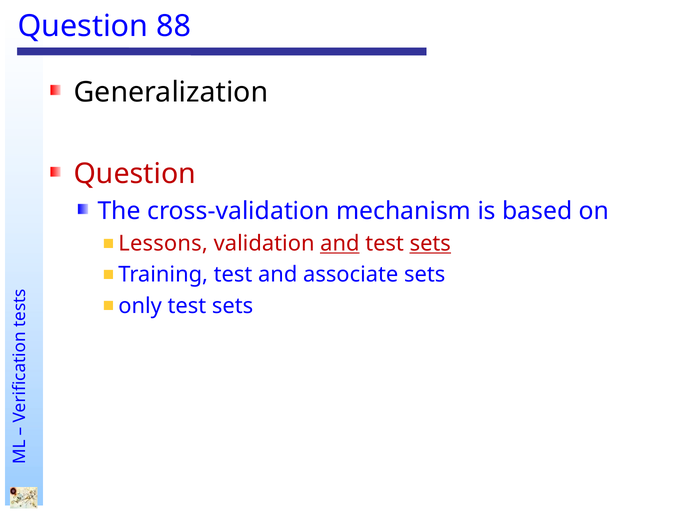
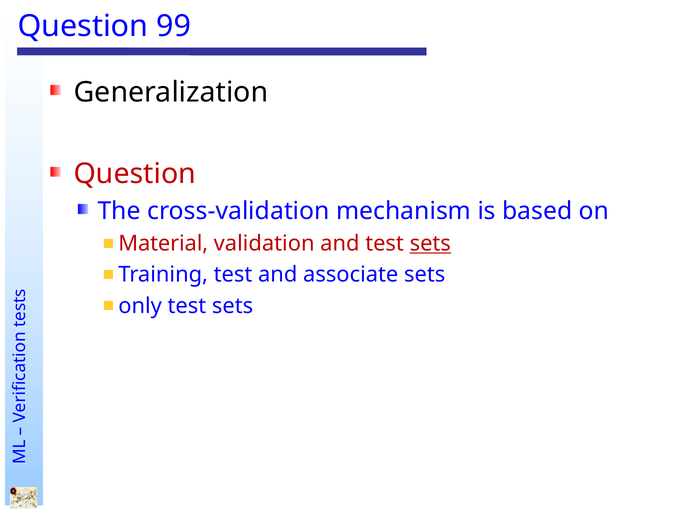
88: 88 -> 99
Lessons: Lessons -> Material
and at (340, 244) underline: present -> none
